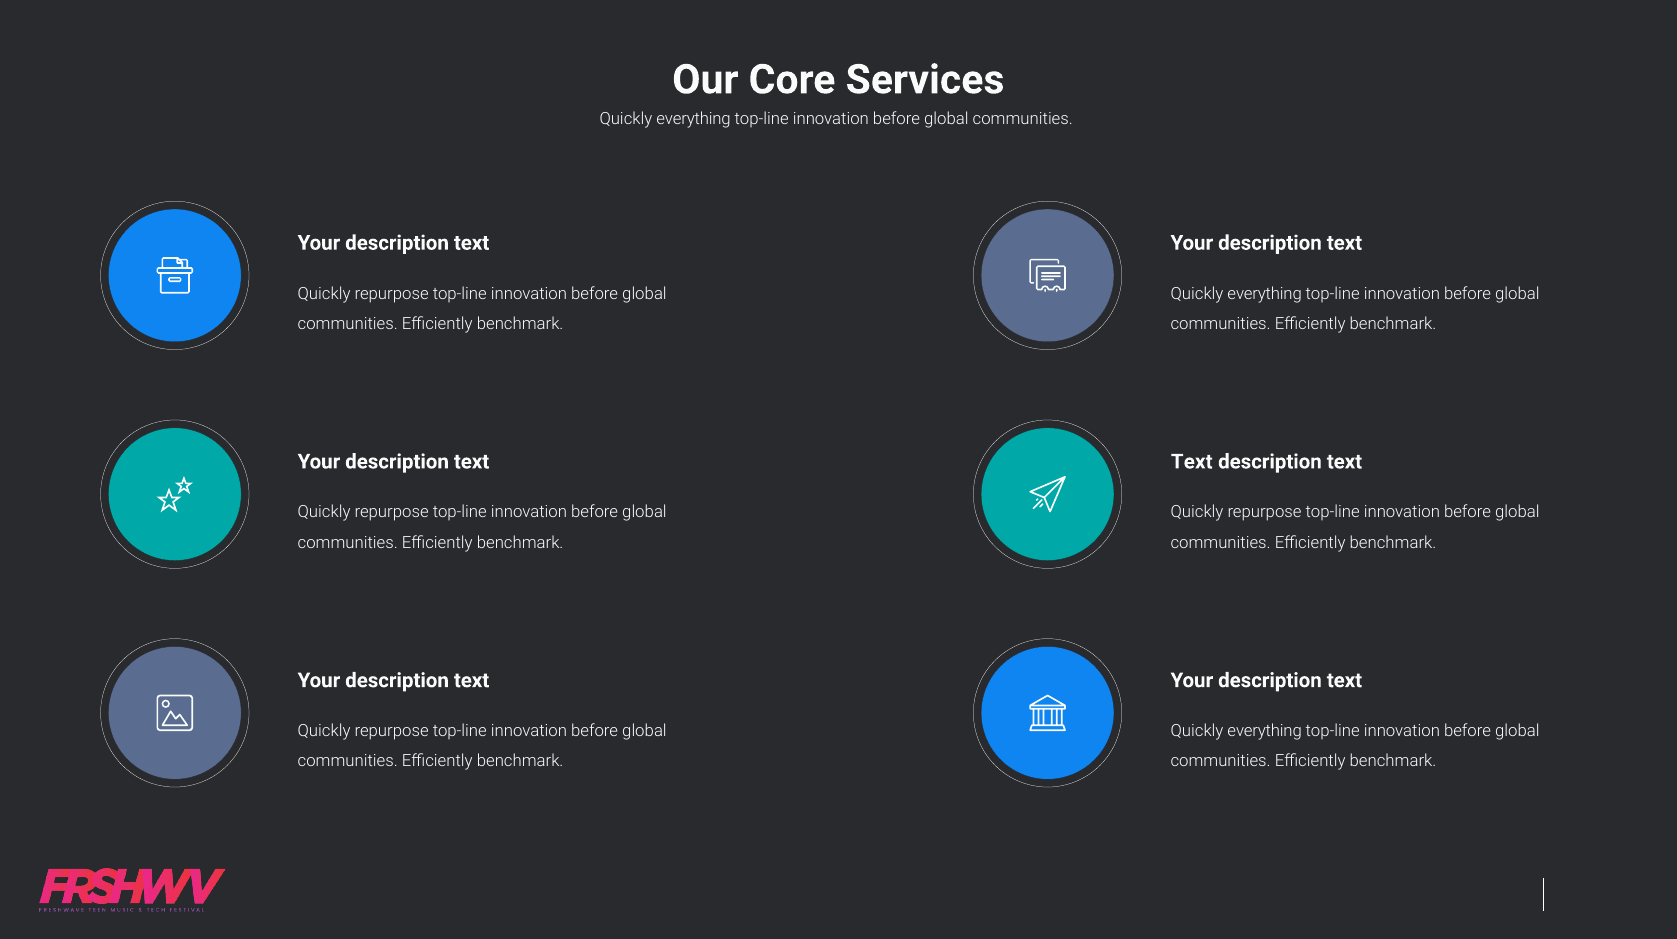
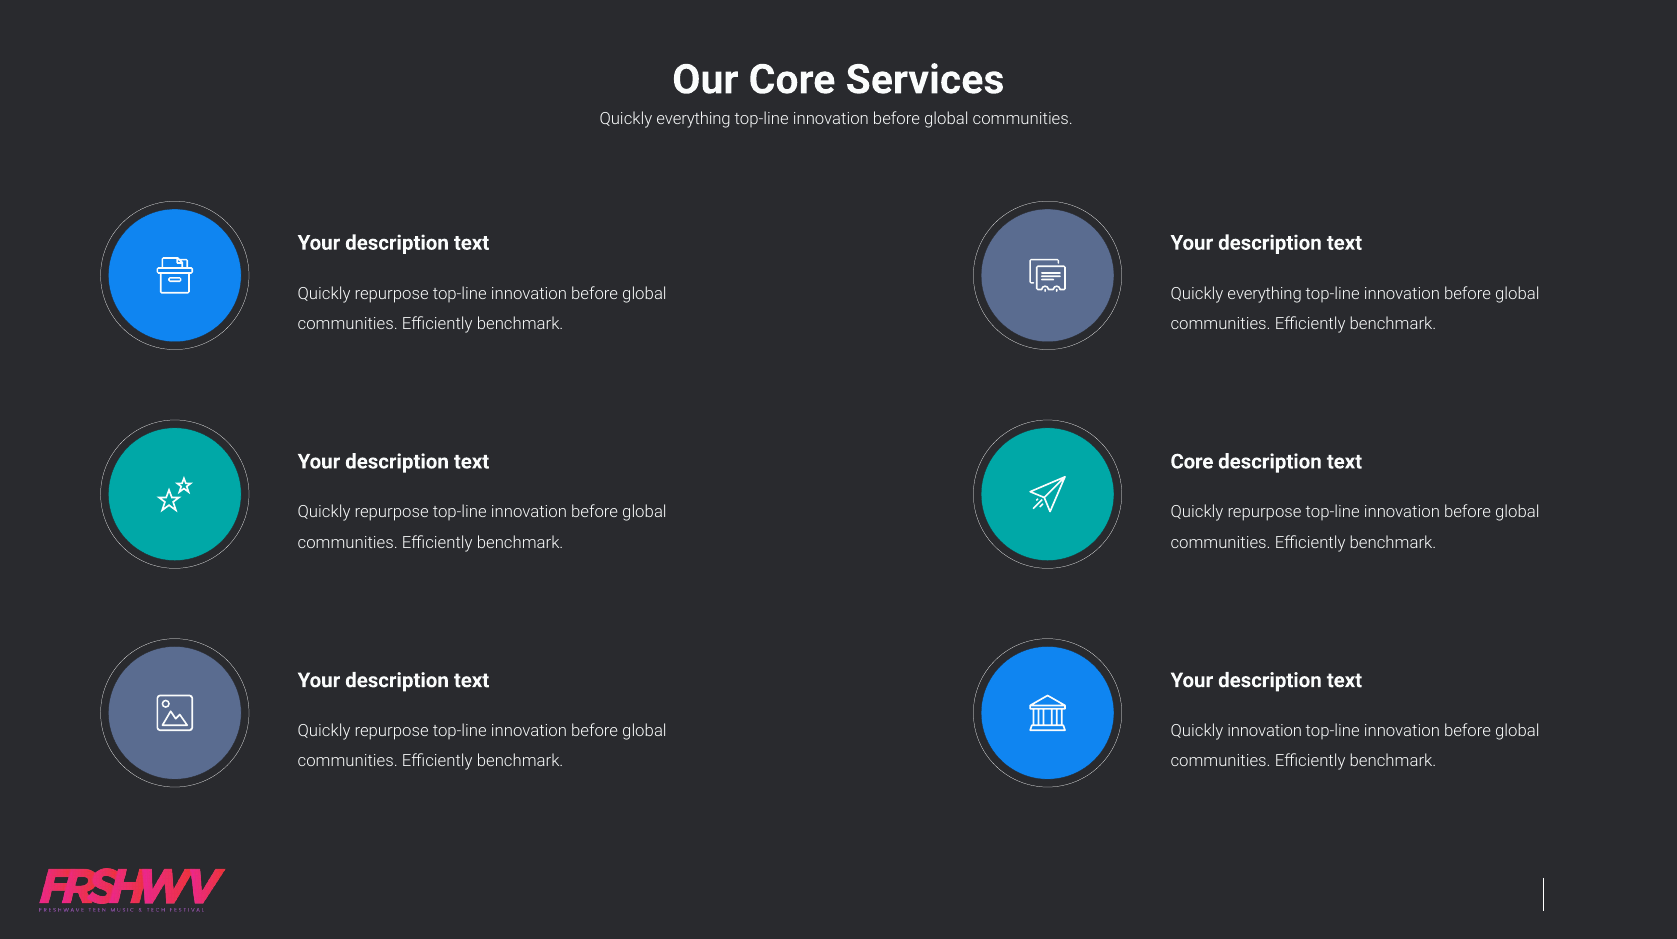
Text at (1192, 462): Text -> Core
everything at (1265, 731): everything -> innovation
